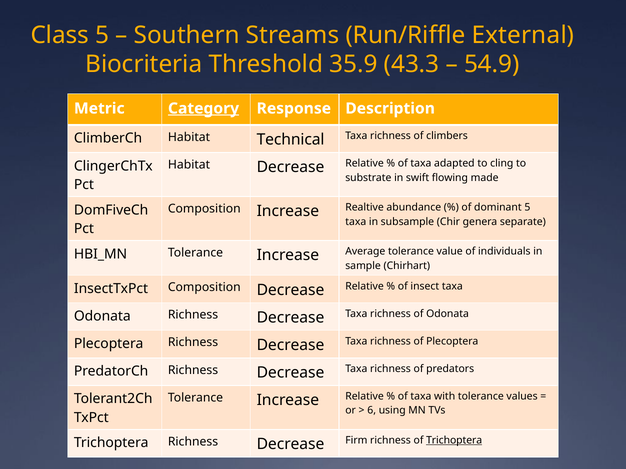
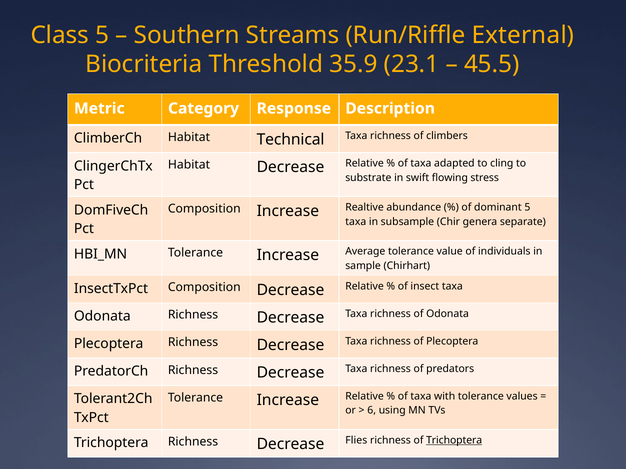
43.3: 43.3 -> 23.1
54.9: 54.9 -> 45.5
Category underline: present -> none
made: made -> stress
Firm: Firm -> Flies
